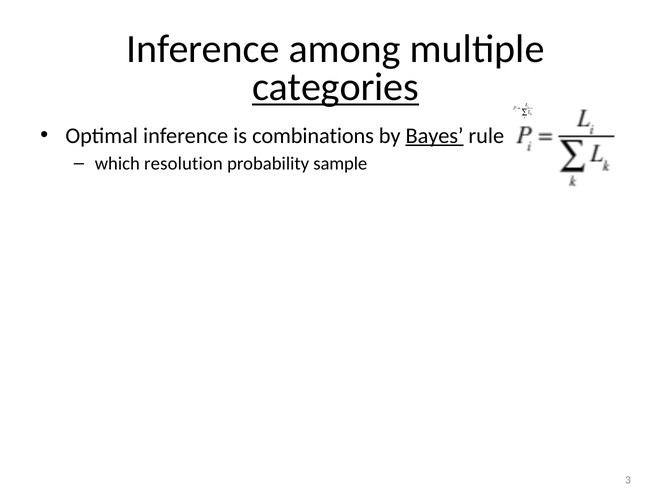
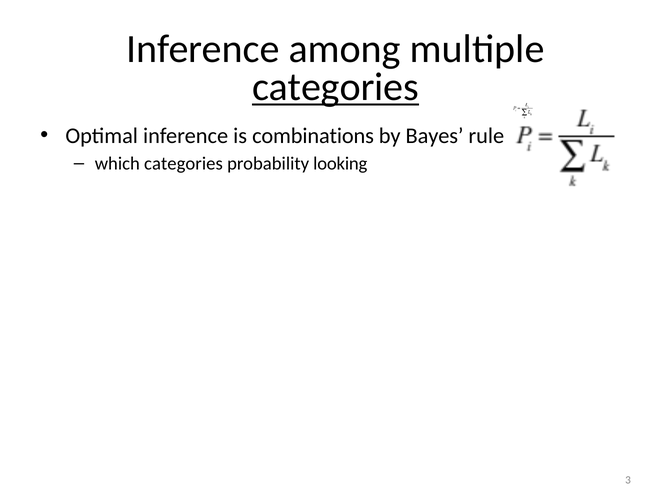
Bayes underline: present -> none
which resolution: resolution -> categories
sample: sample -> looking
